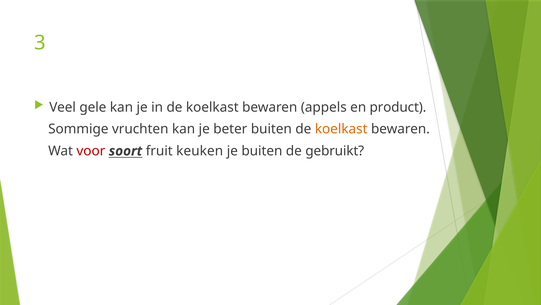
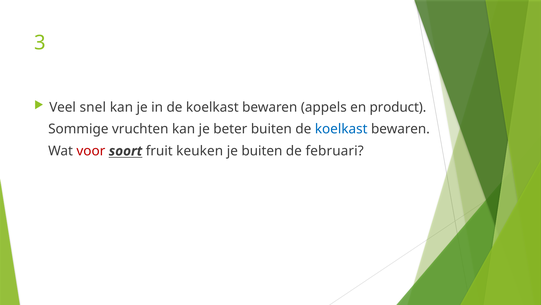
gele: gele -> snel
koelkast at (341, 129) colour: orange -> blue
gebruikt: gebruikt -> februari
